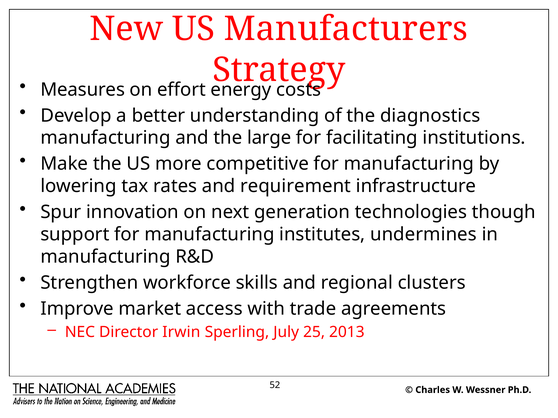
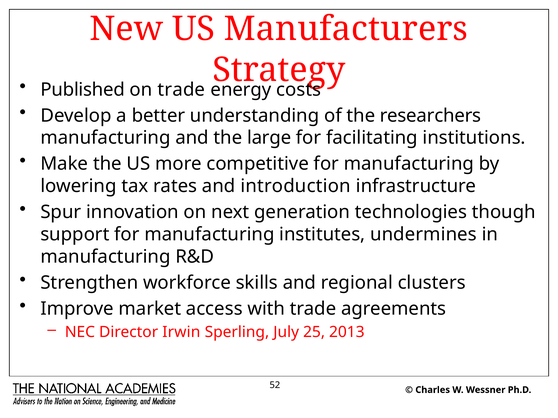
Measures: Measures -> Published
on effort: effort -> trade
diagnostics: diagnostics -> researchers
requirement: requirement -> introduction
